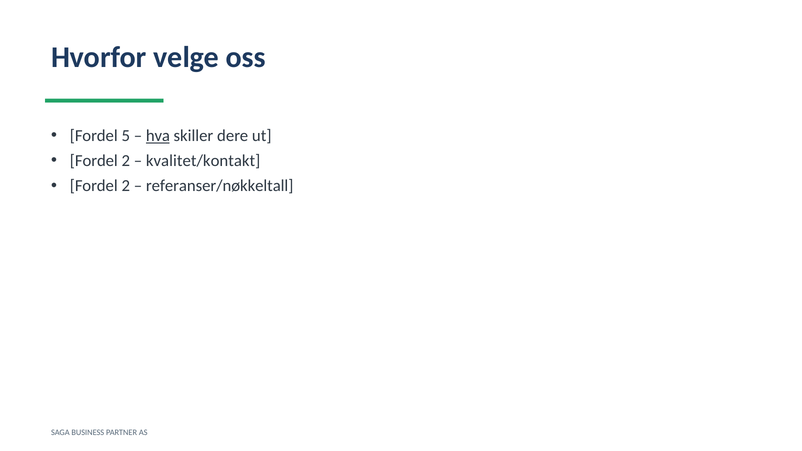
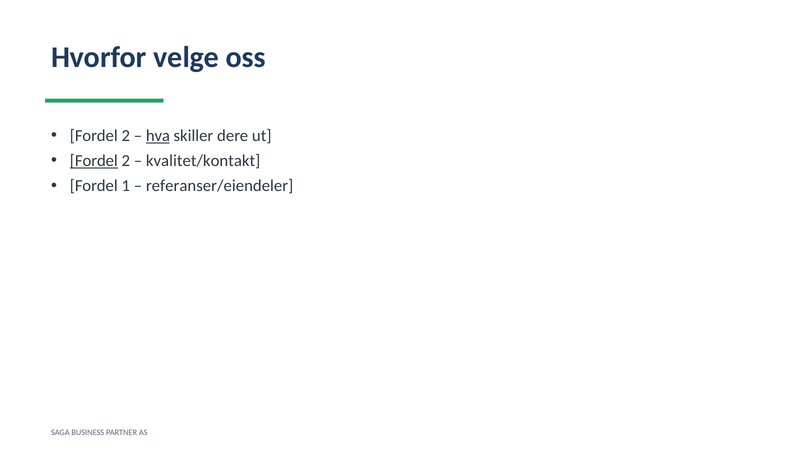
5 at (126, 136): 5 -> 2
Fordel at (94, 161) underline: none -> present
2 at (126, 186): 2 -> 1
referanser/nøkkeltall: referanser/nøkkeltall -> referanser/eiendeler
